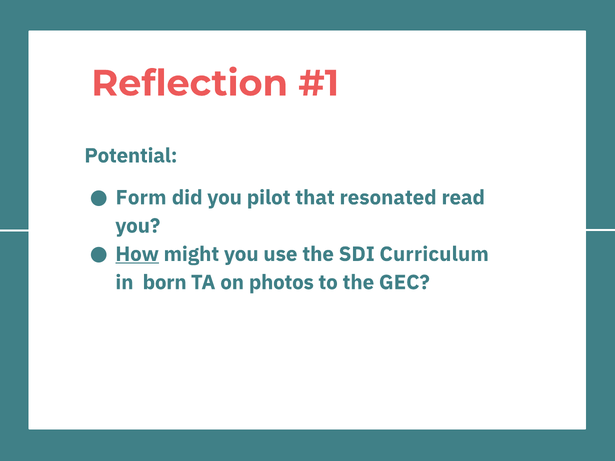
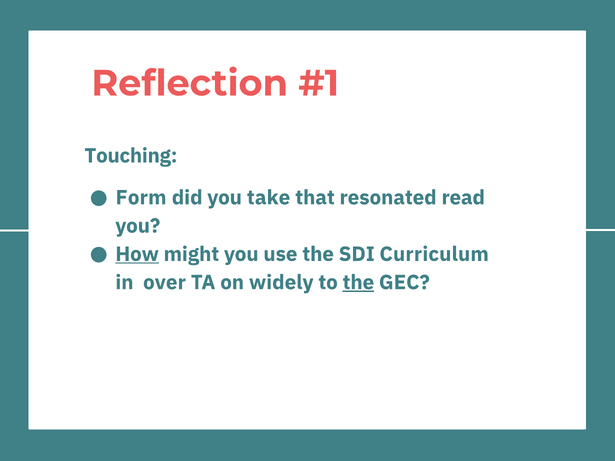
Potential: Potential -> Touching
pilot: pilot -> take
born: born -> over
photos: photos -> widely
the at (358, 283) underline: none -> present
